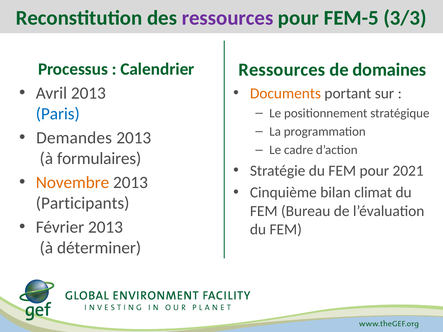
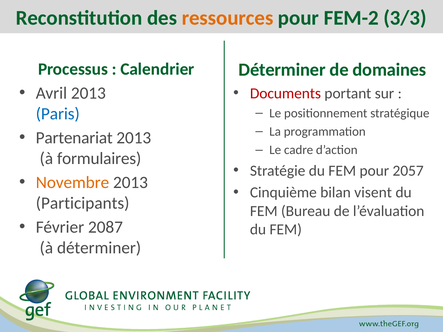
ressources at (228, 18) colour: purple -> orange
FEM-5: FEM-5 -> FEM-2
Ressources at (282, 70): Ressources -> Déterminer
Documents colour: orange -> red
Demandes: Demandes -> Partenariat
2021: 2021 -> 2057
climat: climat -> visent
Février 2013: 2013 -> 2087
